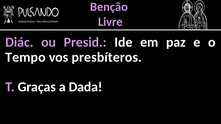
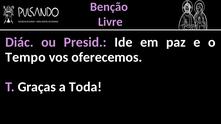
presbíteros: presbíteros -> oferecemos
Dada: Dada -> Toda
